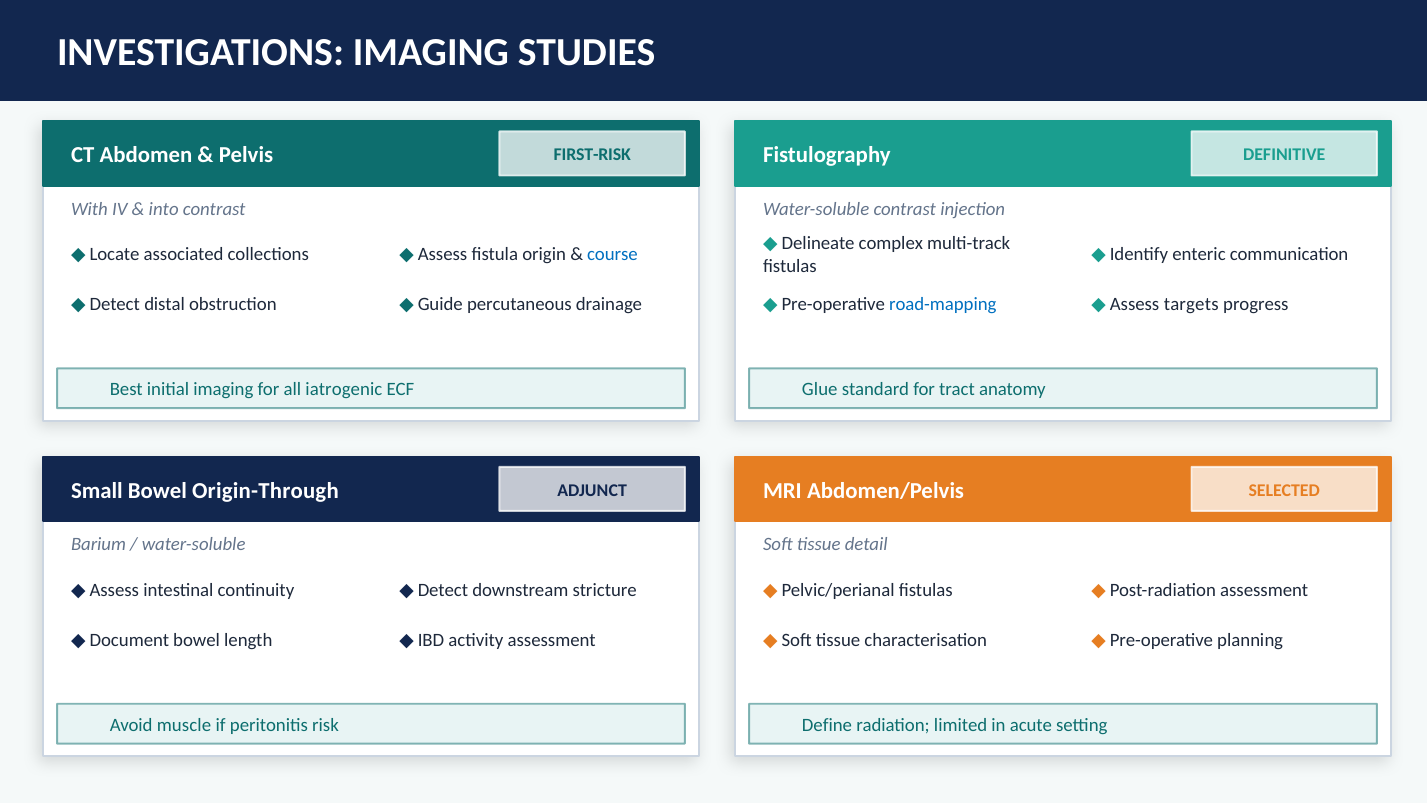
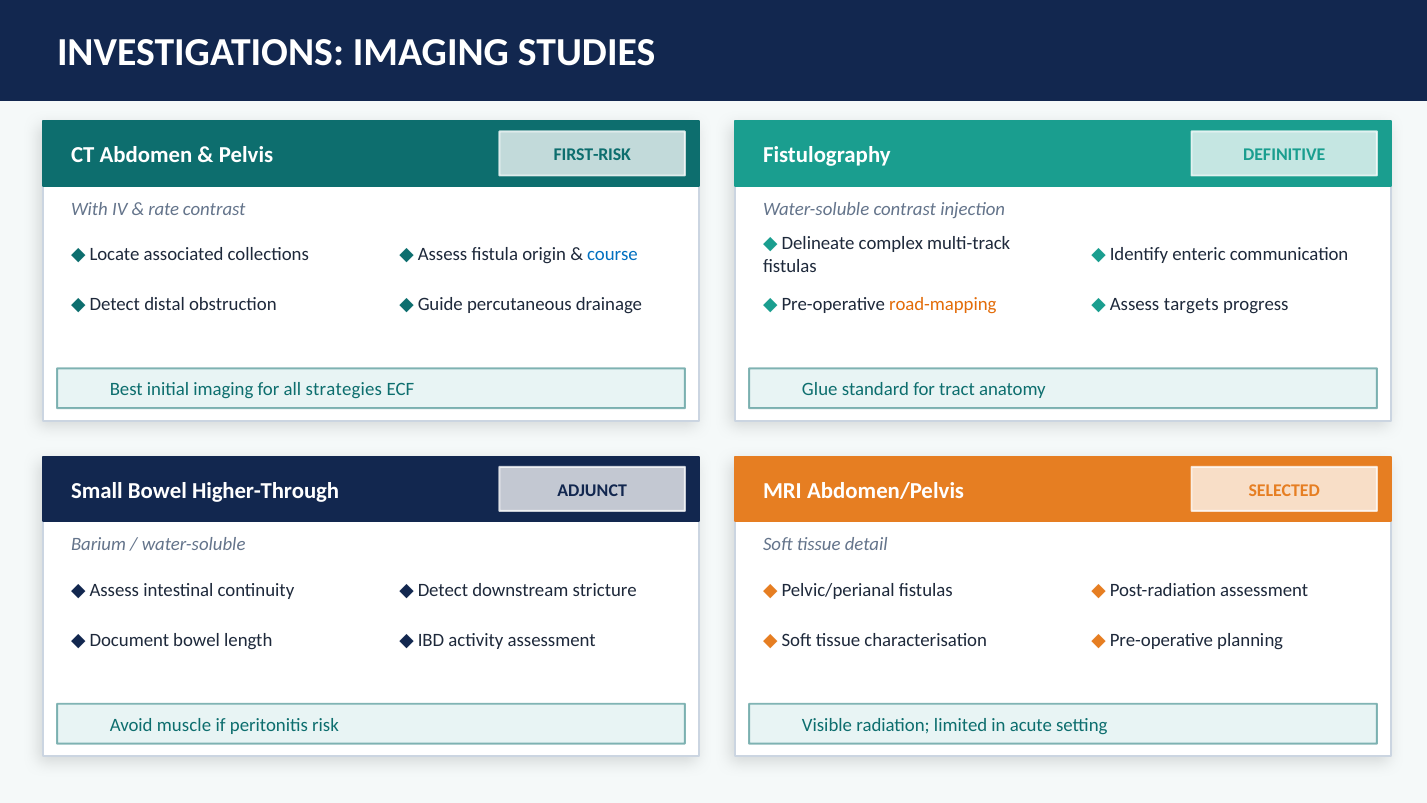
into: into -> rate
road-mapping colour: blue -> orange
iatrogenic: iatrogenic -> strategies
Origin-Through: Origin-Through -> Higher-Through
Define: Define -> Visible
